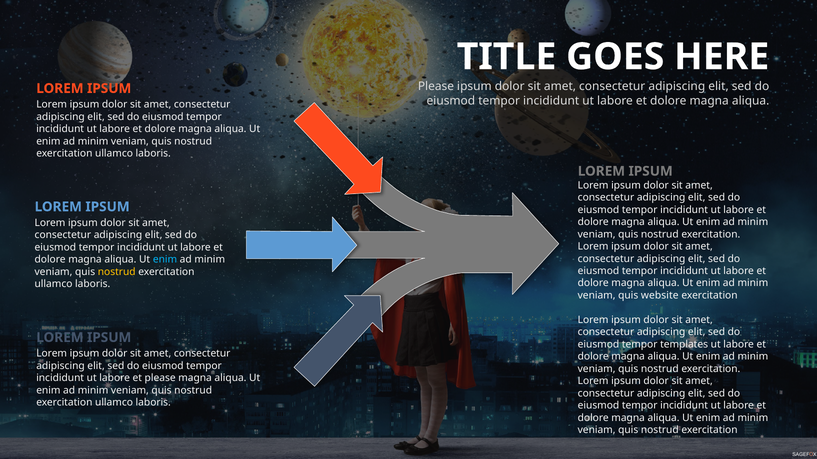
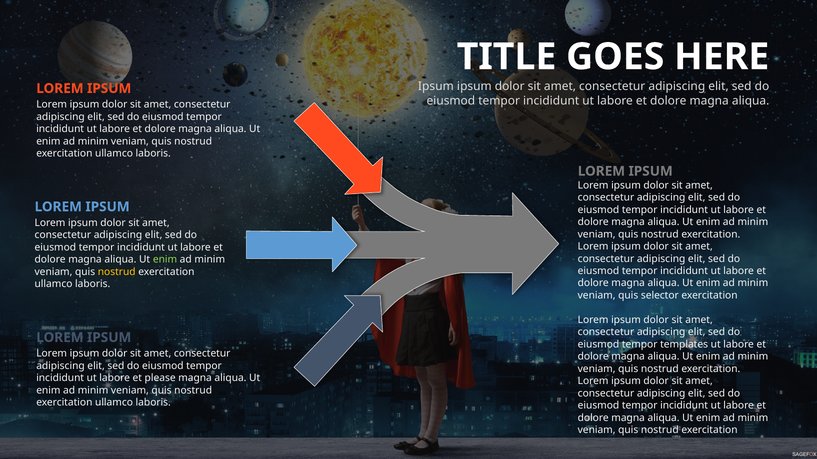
Please at (436, 87): Please -> Ipsum
enim at (165, 260) colour: light blue -> light green
website: website -> selector
